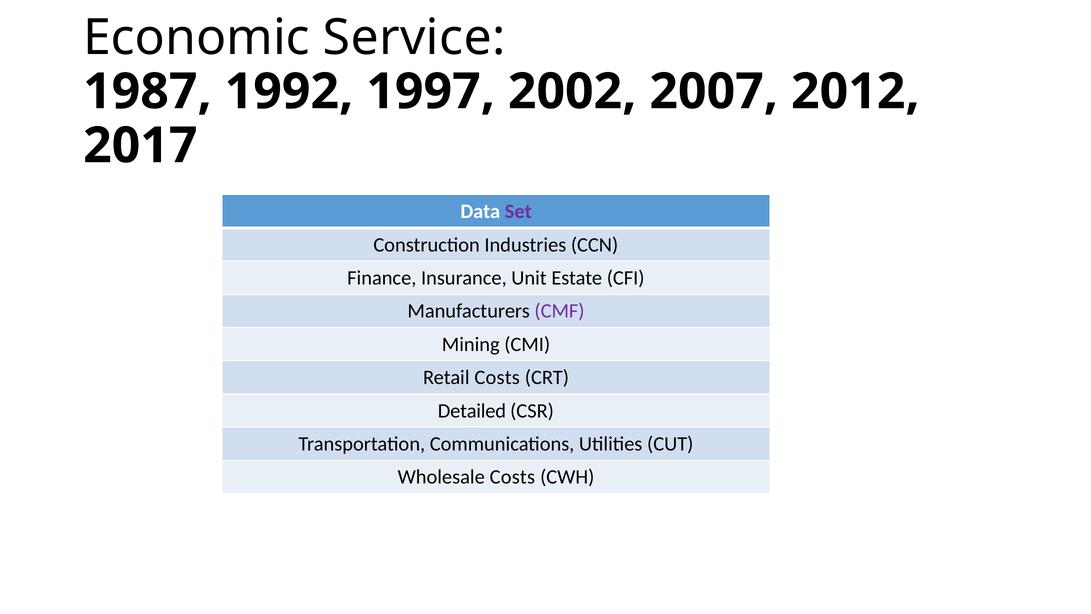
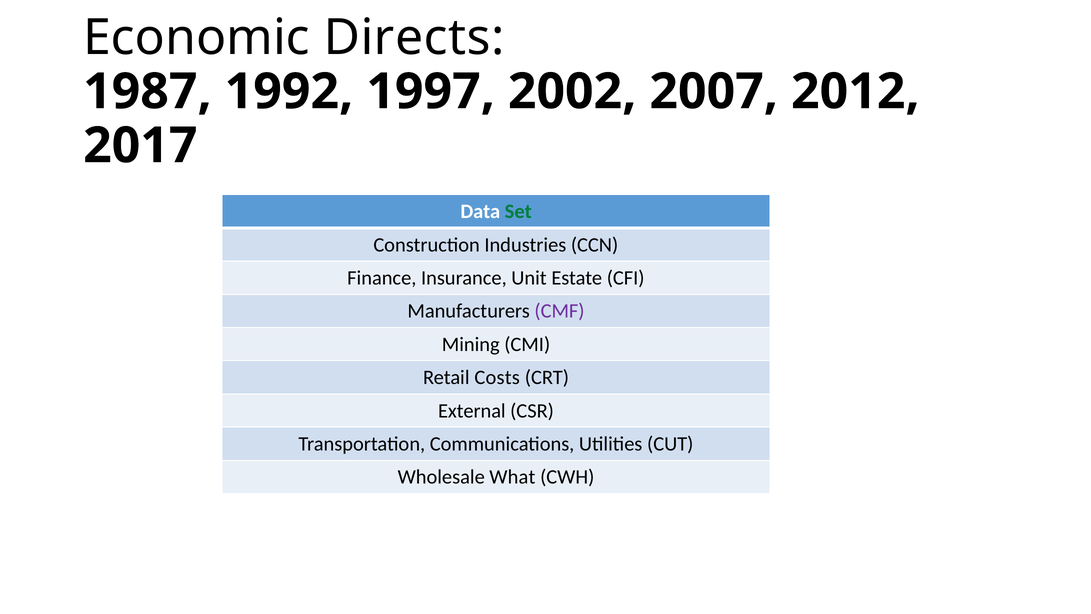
Service: Service -> Directs
Set colour: purple -> green
Detailed: Detailed -> External
Wholesale Costs: Costs -> What
